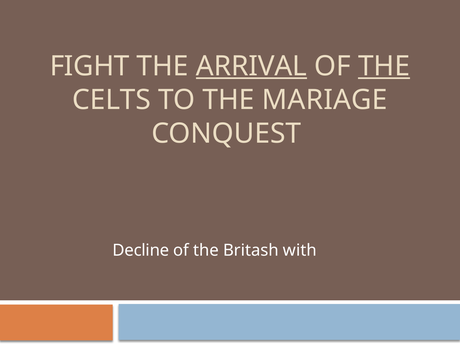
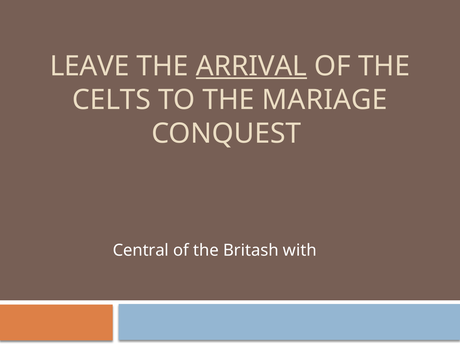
FIGHT: FIGHT -> LEAVE
THE at (384, 66) underline: present -> none
Decline: Decline -> Central
